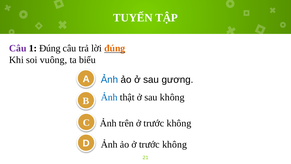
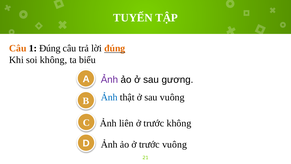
Câu at (18, 48) colour: purple -> orange
soi vuông: vuông -> không
Ảnh at (109, 79) colour: blue -> purple
sau không: không -> vuông
trên: trên -> liên
ảo ở trước không: không -> vuông
